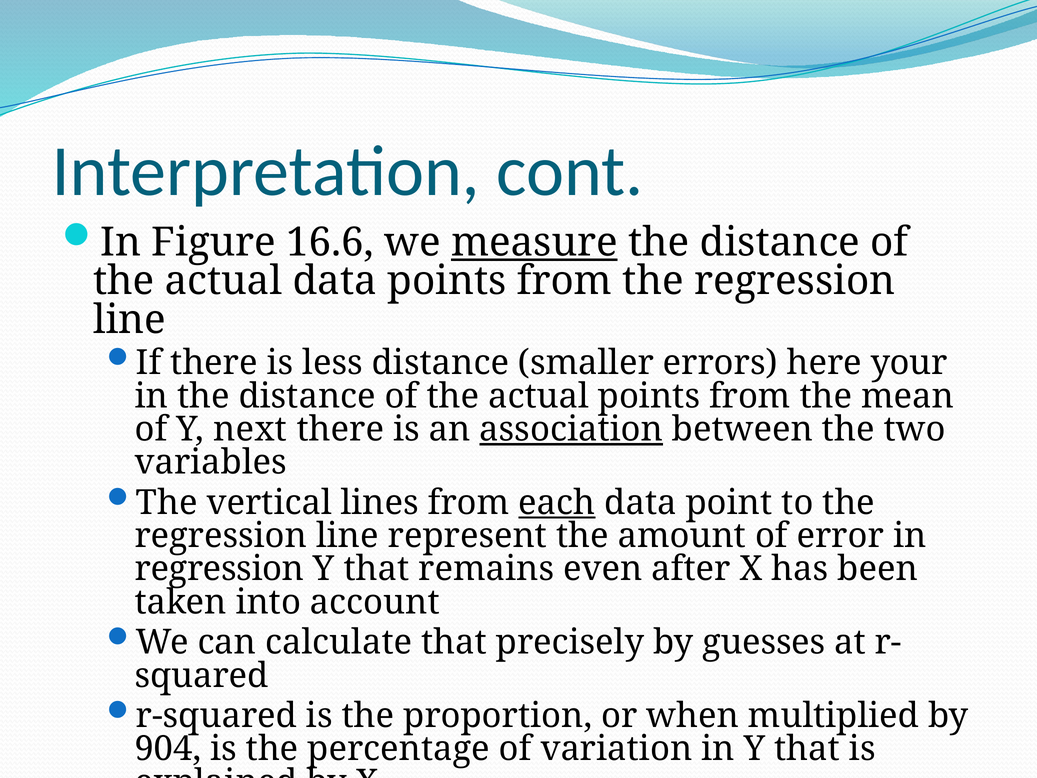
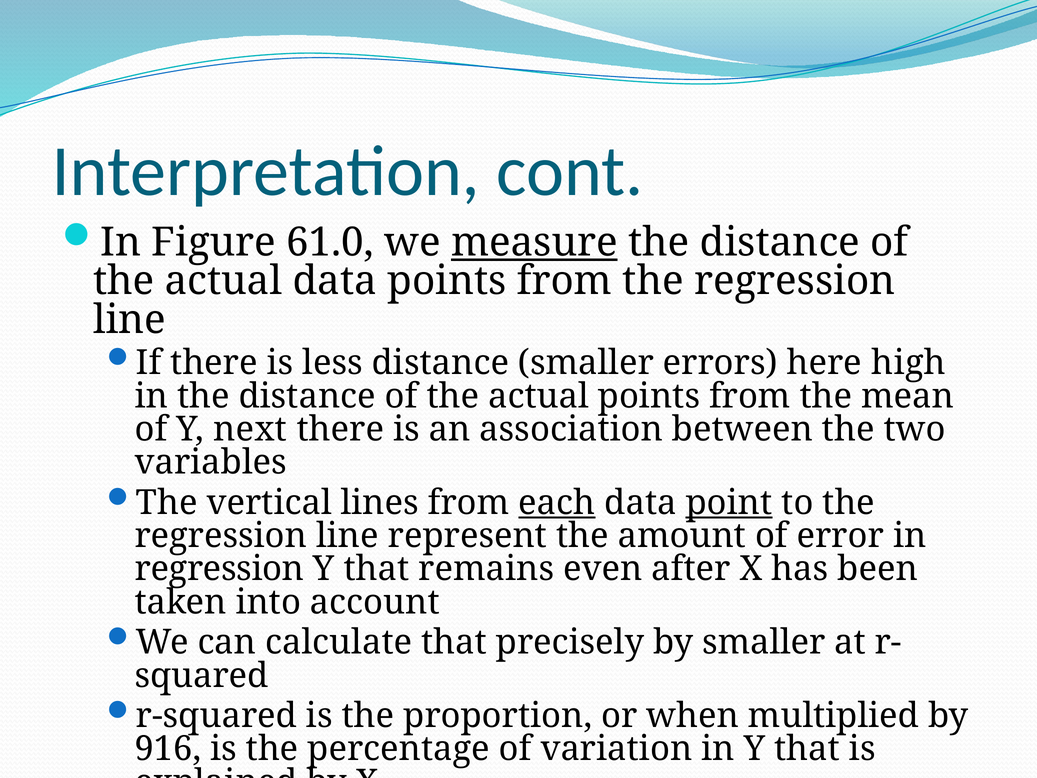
16.6: 16.6 -> 61.0
your: your -> high
association underline: present -> none
point underline: none -> present
by guesses: guesses -> smaller
904: 904 -> 916
